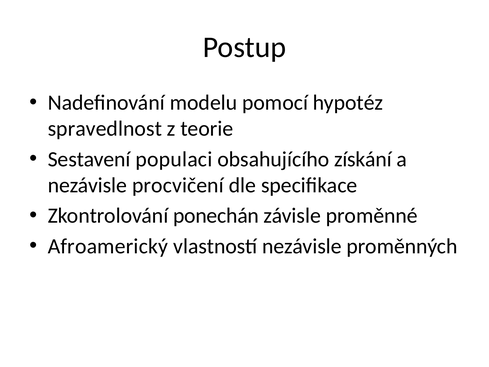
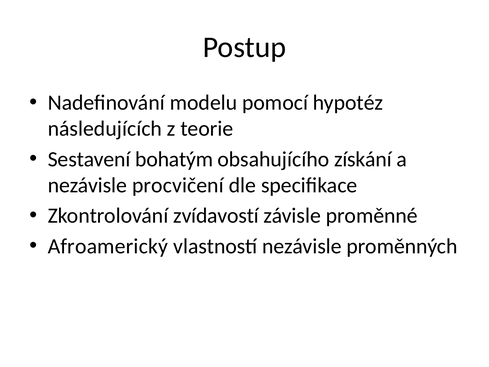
spravedlnost: spravedlnost -> následujících
populaci: populaci -> bohatým
ponechán: ponechán -> zvídavostí
